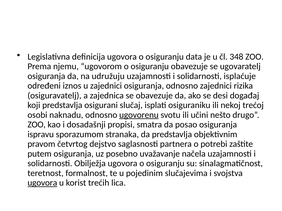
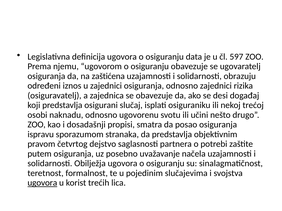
348: 348 -> 597
udružuju: udružuju -> zaštićena
isplaćuje: isplaćuje -> obrazuju
ugovorenu underline: present -> none
